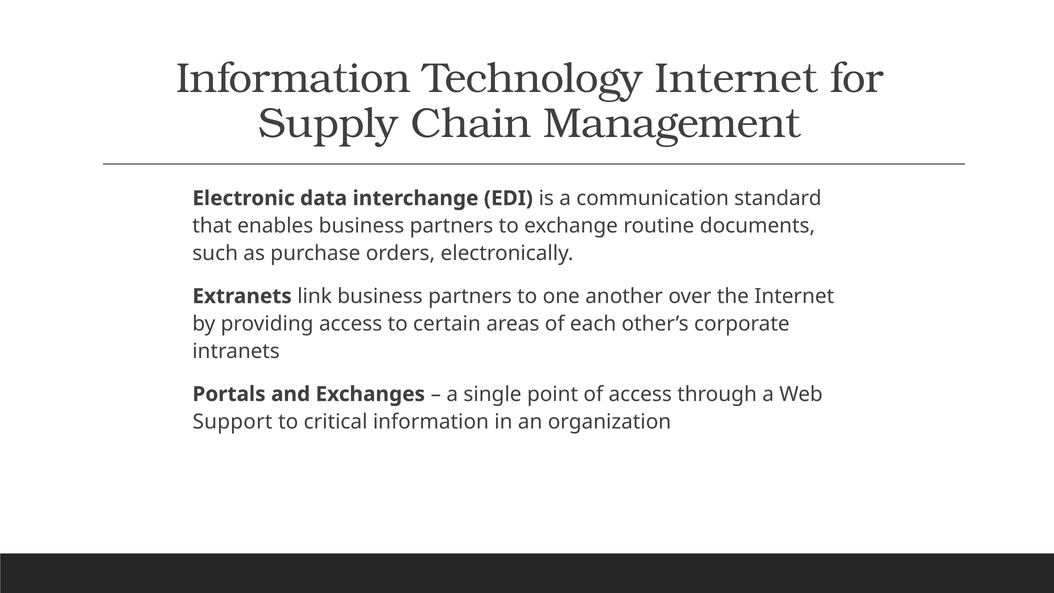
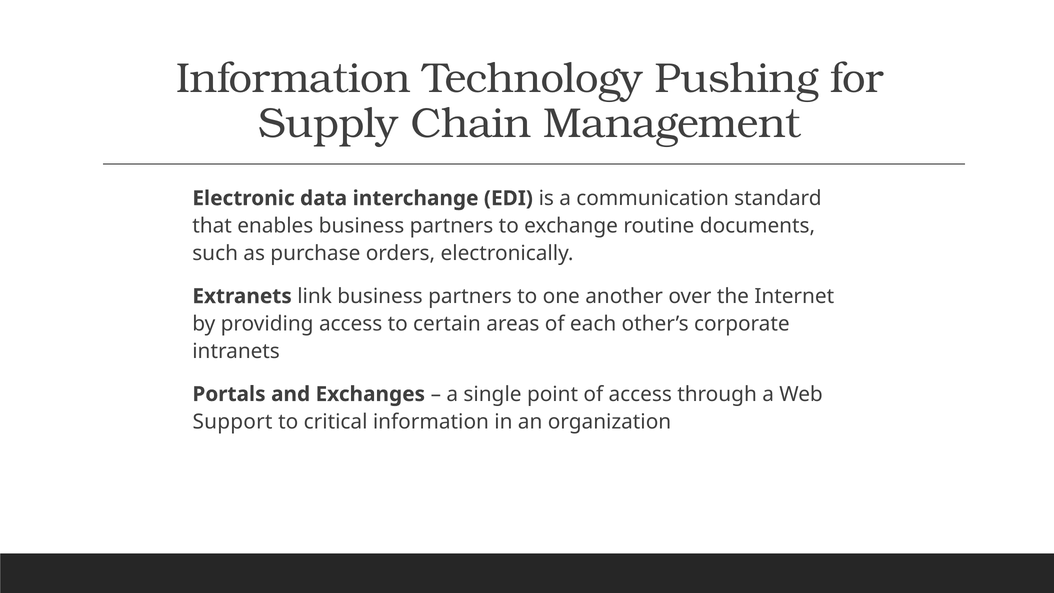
Technology Internet: Internet -> Pushing
